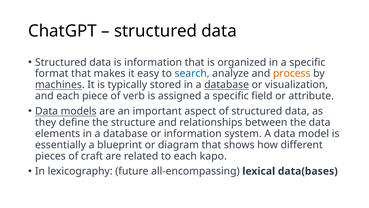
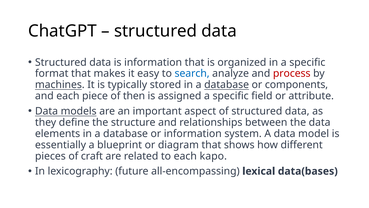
process colour: orange -> red
visualization: visualization -> components
verb: verb -> then
